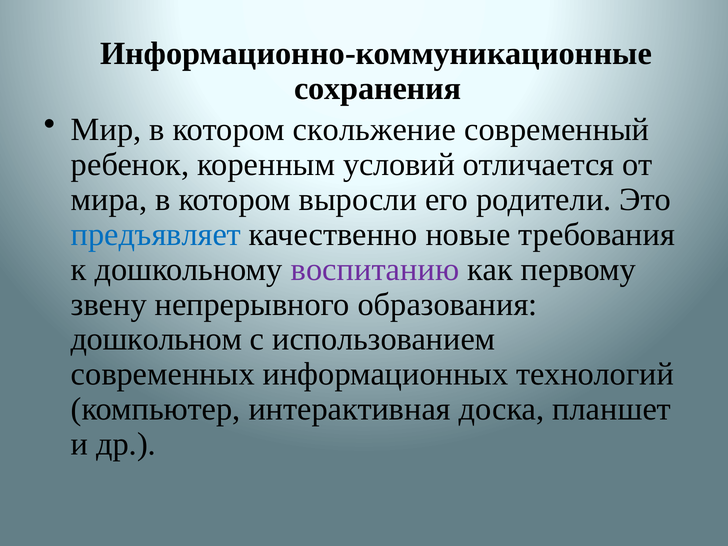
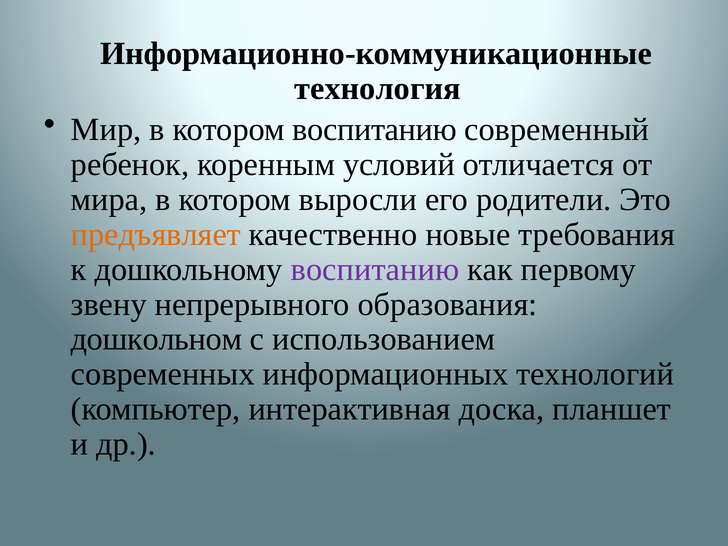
сохранения: сохранения -> технология
котором скольжение: скольжение -> воспитанию
предъявляет colour: blue -> orange
